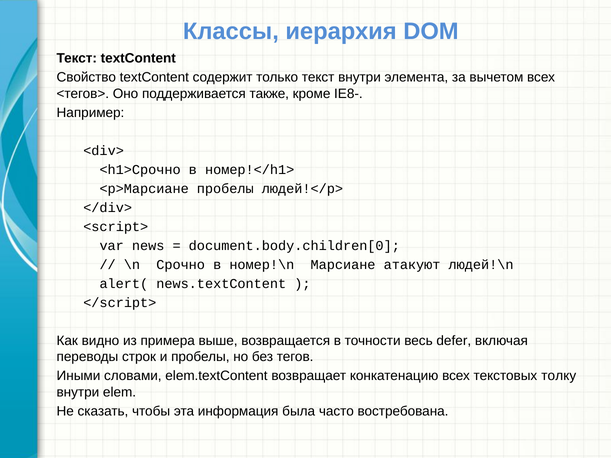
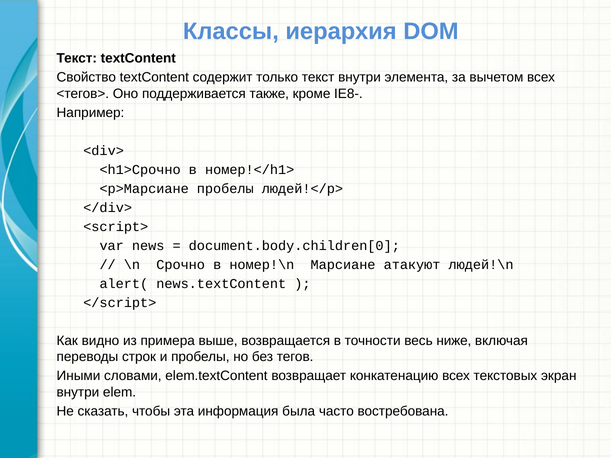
defer: defer -> ниже
толку: толку -> экран
